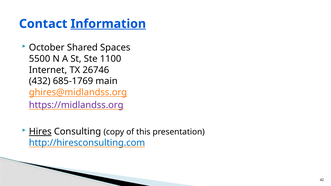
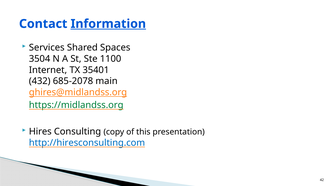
October: October -> Services
5500: 5500 -> 3504
26746: 26746 -> 35401
685-1769: 685-1769 -> 685-2078
https://midlandss.org colour: purple -> green
Hires underline: present -> none
